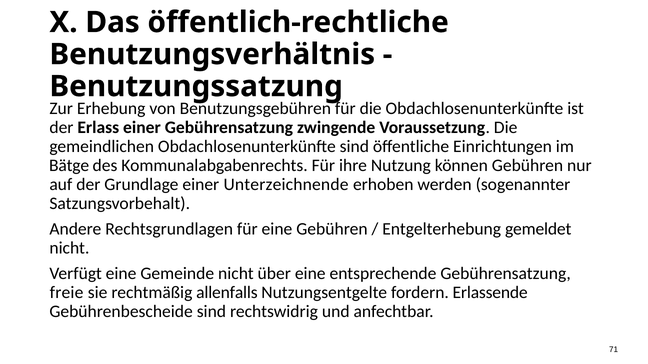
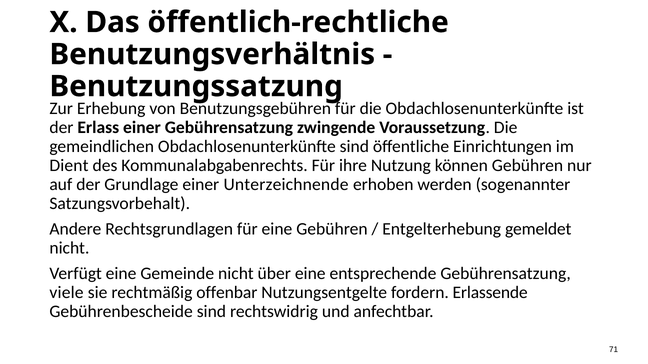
Bätge: Bätge -> Dient
freie: freie -> viele
allenfalls: allenfalls -> offenbar
